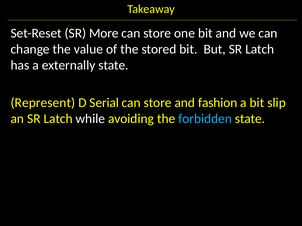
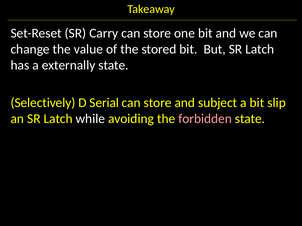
More: More -> Carry
Represent: Represent -> Selectively
fashion: fashion -> subject
forbidden colour: light blue -> pink
